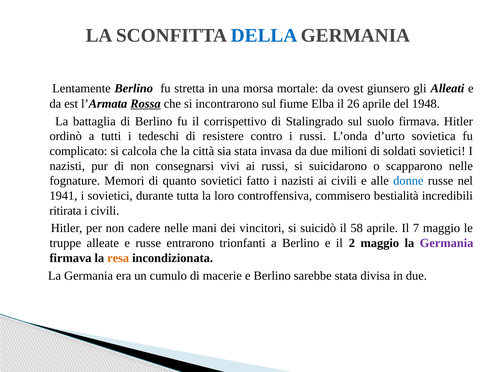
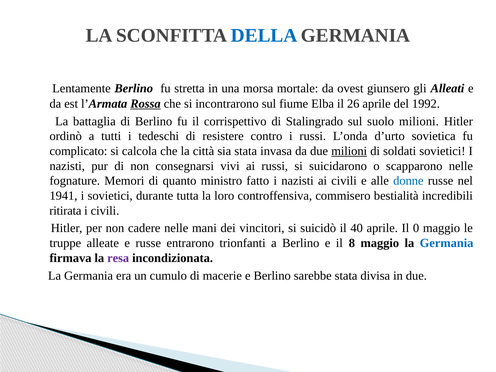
1948: 1948 -> 1992
suolo firmava: firmava -> milioni
milioni at (349, 151) underline: none -> present
quanto sovietici: sovietici -> ministro
58: 58 -> 40
7: 7 -> 0
2: 2 -> 8
Germania at (447, 243) colour: purple -> blue
resa colour: orange -> purple
